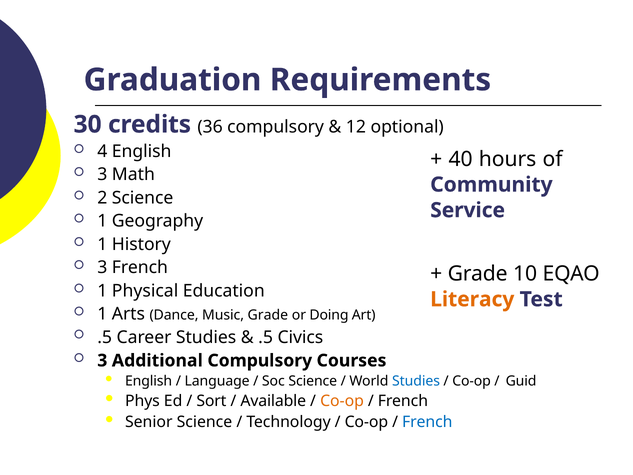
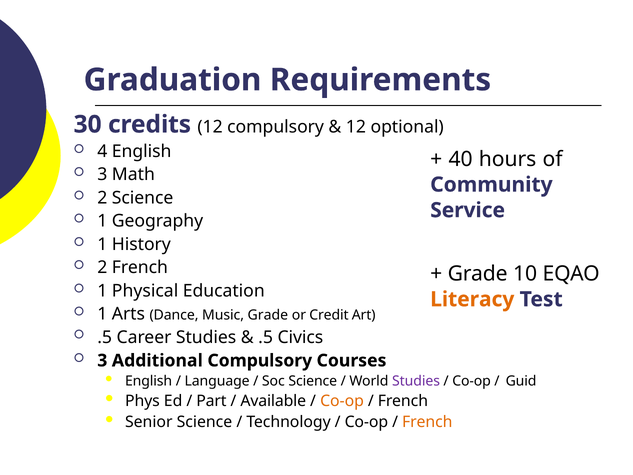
credits 36: 36 -> 12
3 at (102, 267): 3 -> 2
Doing: Doing -> Credit
Studies at (416, 381) colour: blue -> purple
Sort: Sort -> Part
French at (427, 422) colour: blue -> orange
